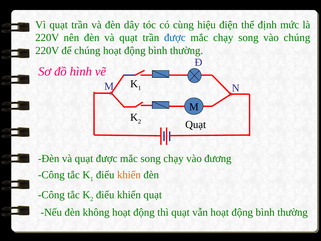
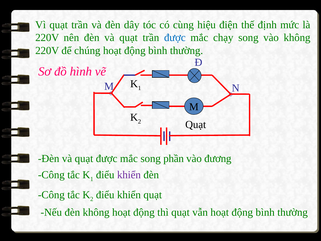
vào chúng: chúng -> không
song chạy: chạy -> phần
khiển at (129, 175) colour: orange -> purple
